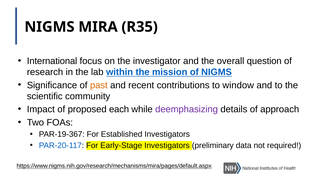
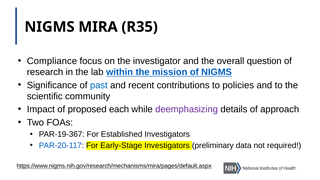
International: International -> Compliance
past colour: orange -> blue
window: window -> policies
